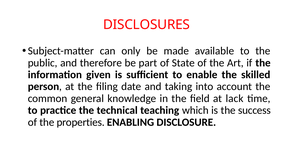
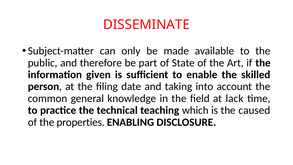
DISCLOSURES: DISCLOSURES -> DISSEMINATE
success: success -> caused
